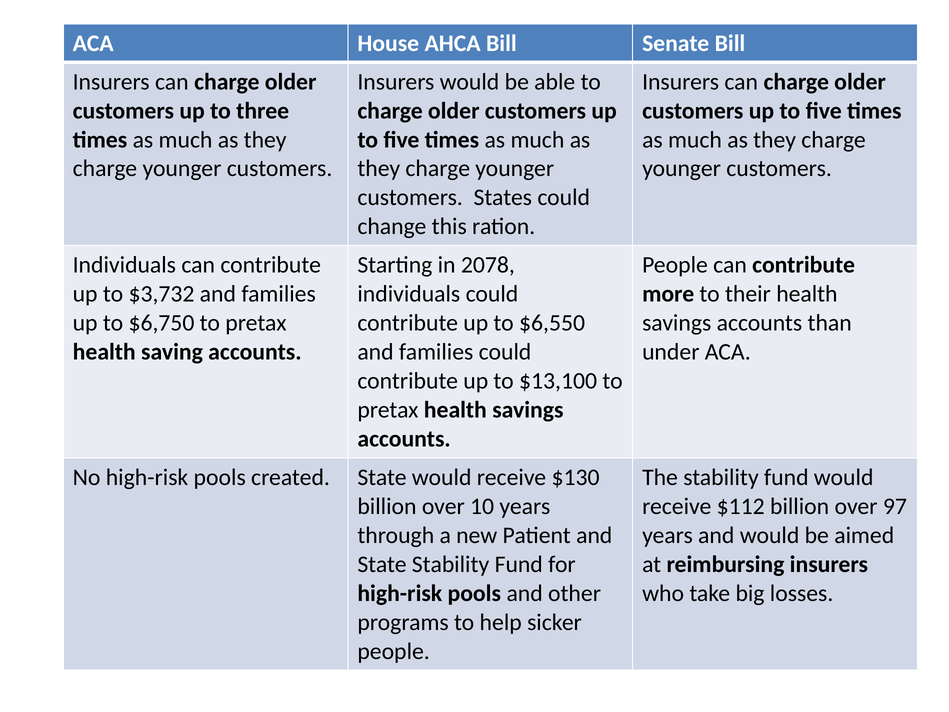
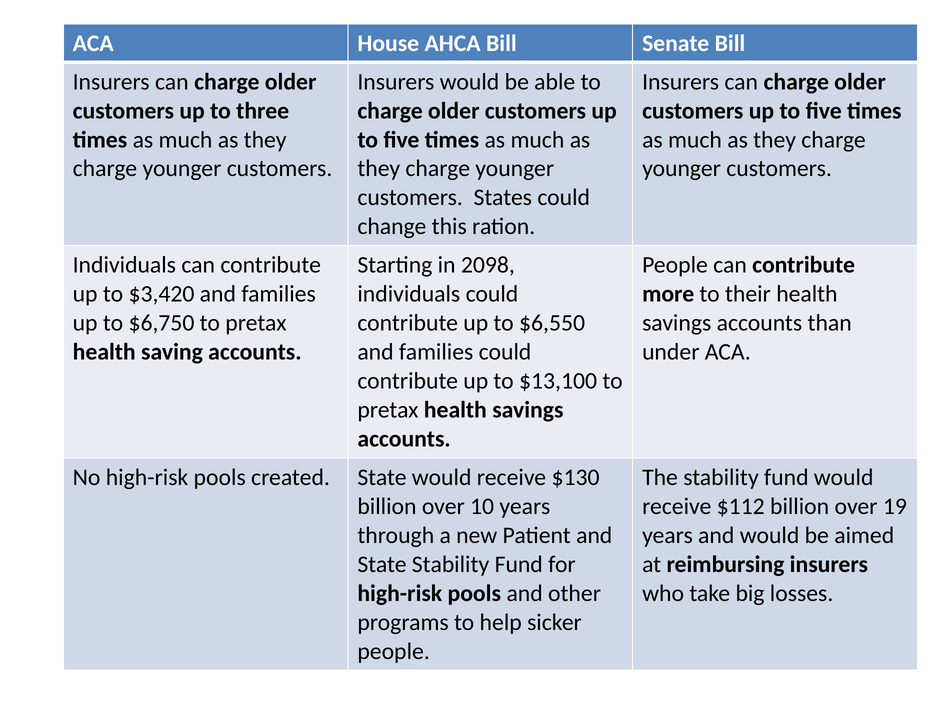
2078: 2078 -> 2098
$3,732: $3,732 -> $3,420
97: 97 -> 19
